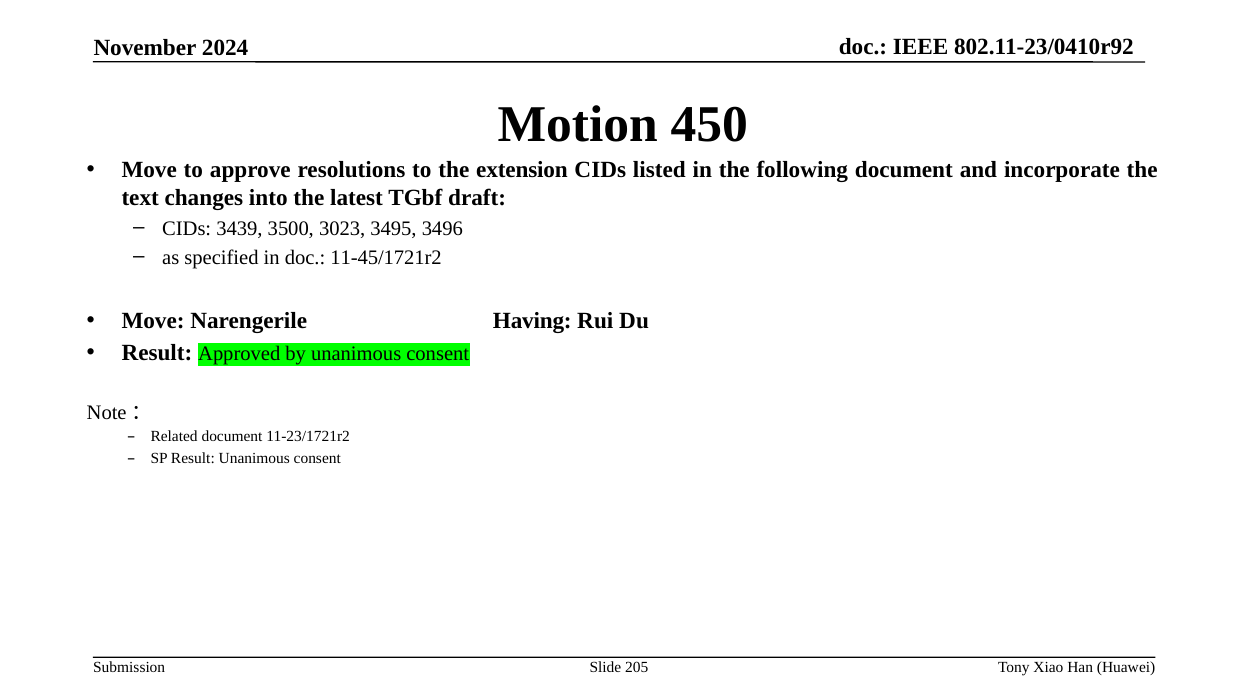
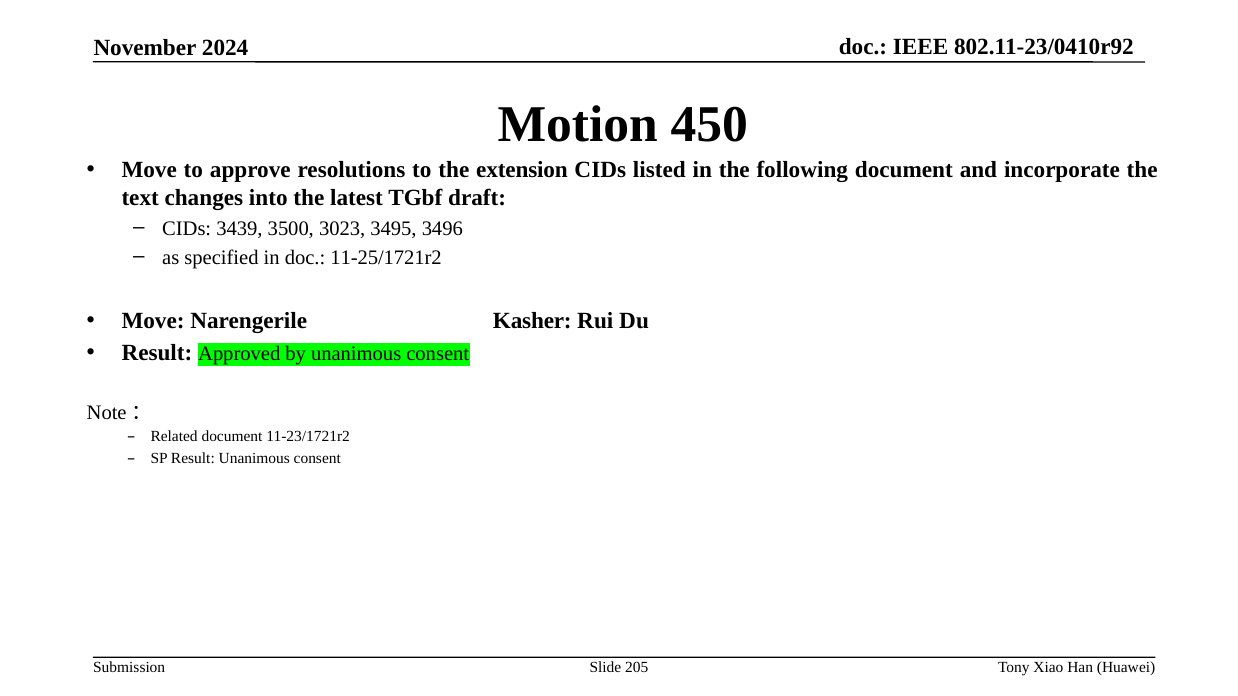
11-45/1721r2: 11-45/1721r2 -> 11-25/1721r2
Having: Having -> Kasher
